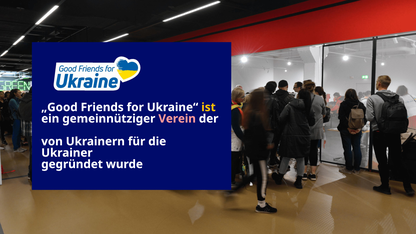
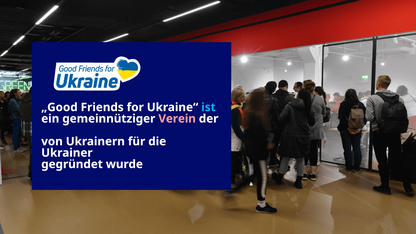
ist colour: yellow -> light blue
